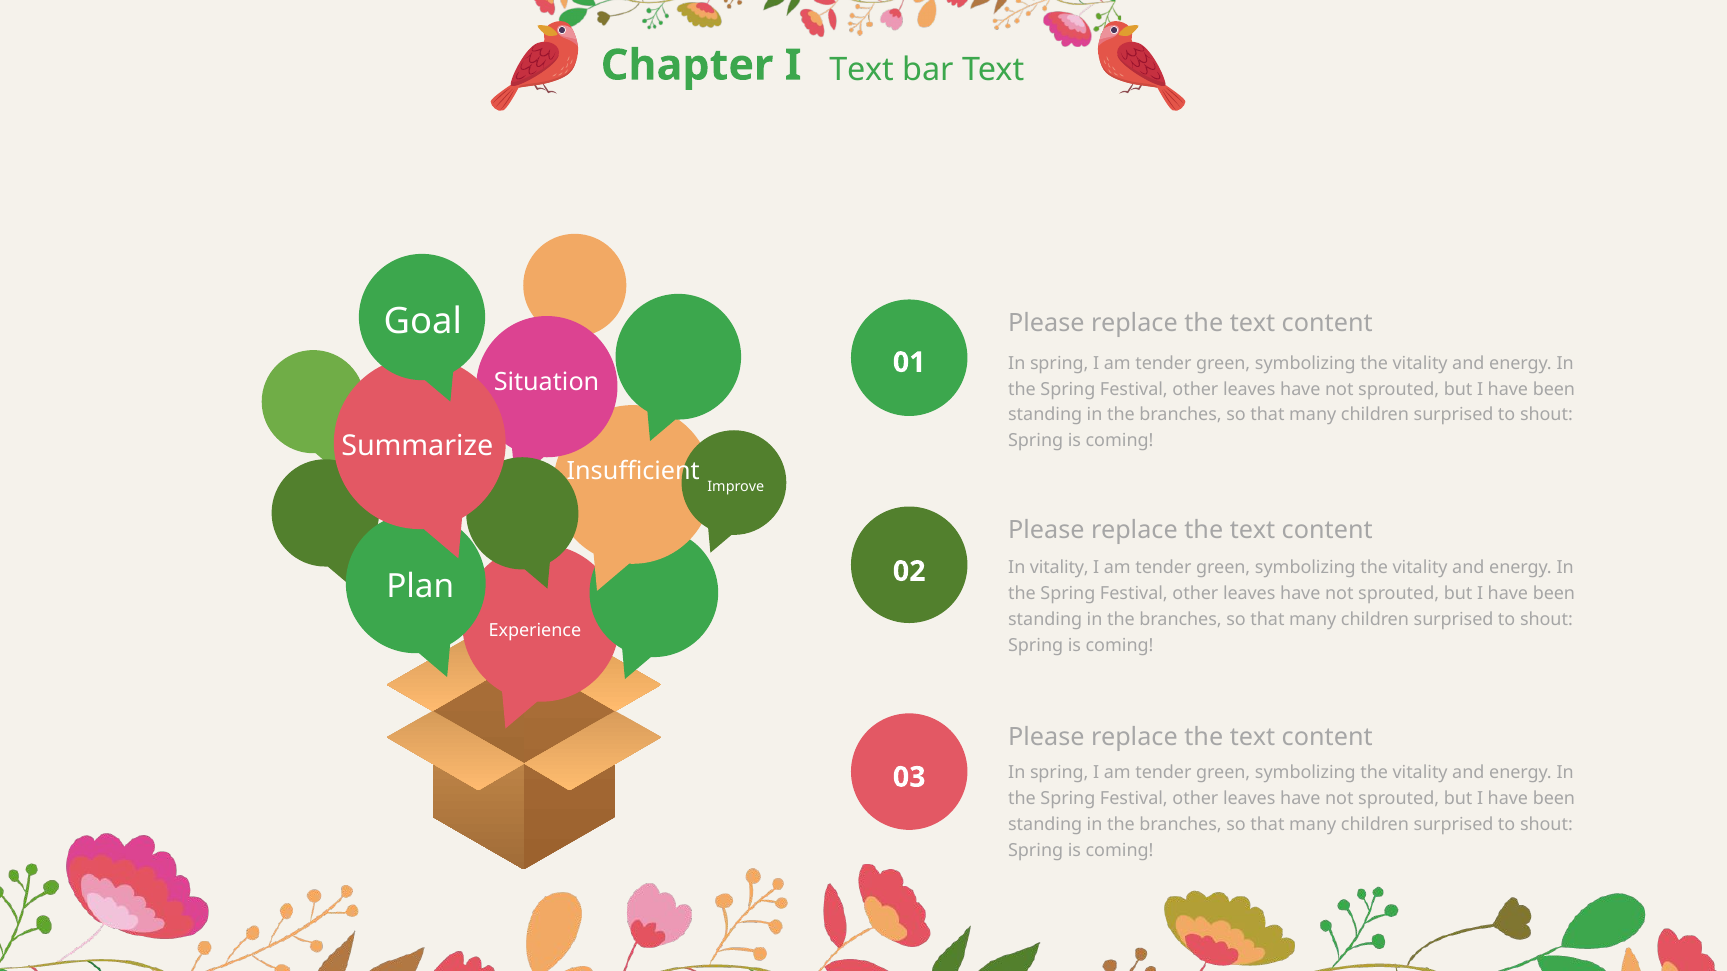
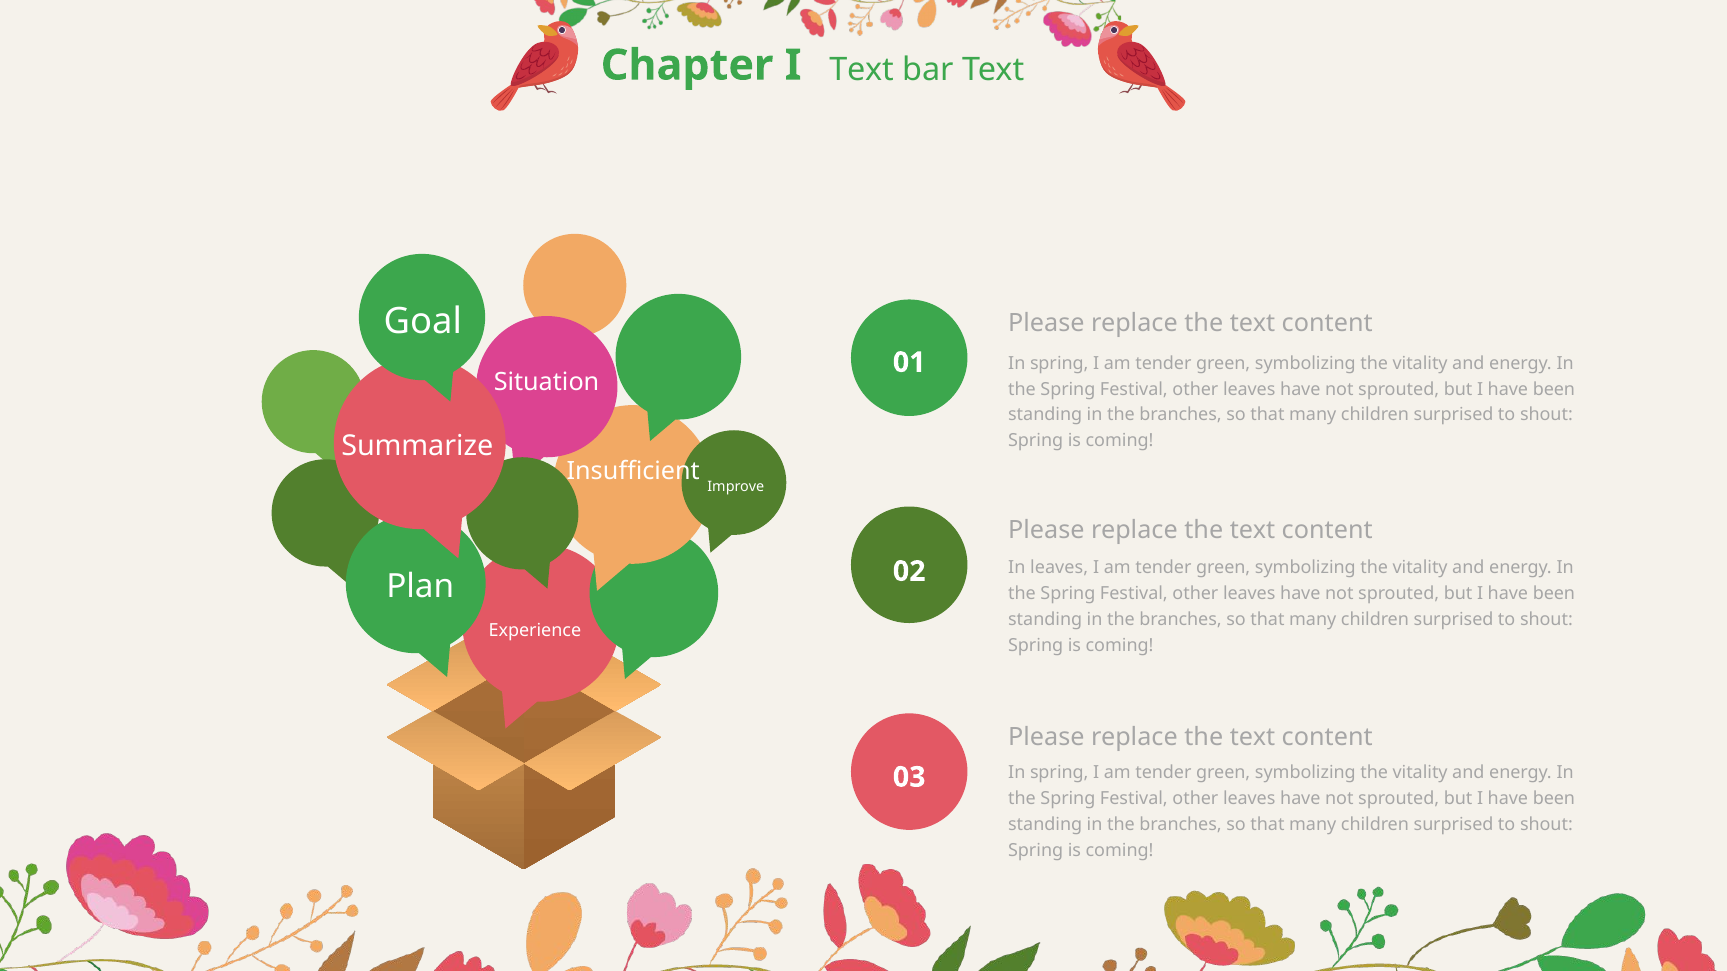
In vitality: vitality -> leaves
